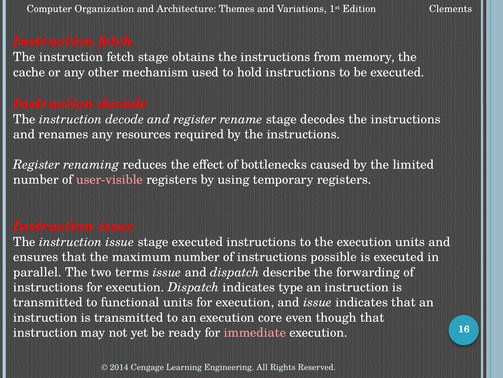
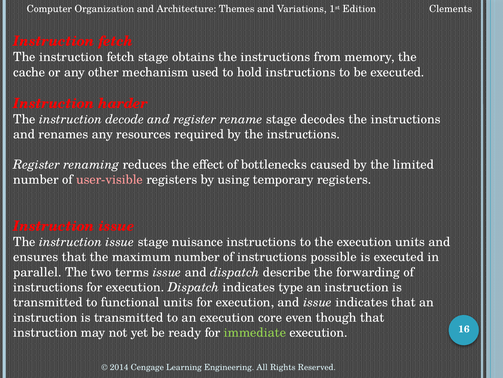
decade: decade -> harder
stage executed: executed -> nuisance
immediate colour: pink -> light green
